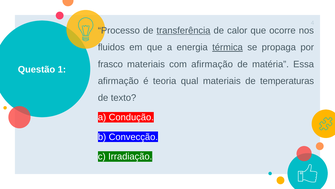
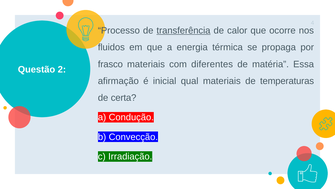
térmica underline: present -> none
com afirmação: afirmação -> diferentes
1: 1 -> 2
teoria: teoria -> inicial
texto: texto -> certa
